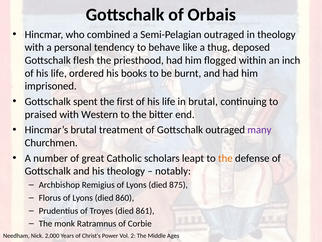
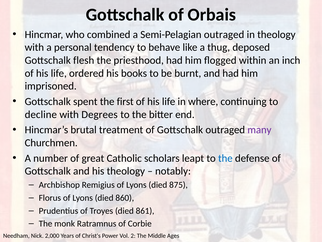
in brutal: brutal -> where
praised: praised -> decline
Western: Western -> Degrees
the at (225, 158) colour: orange -> blue
